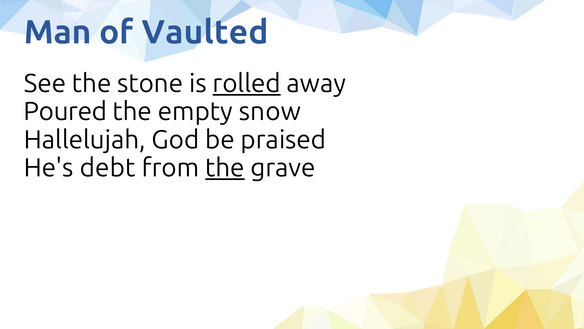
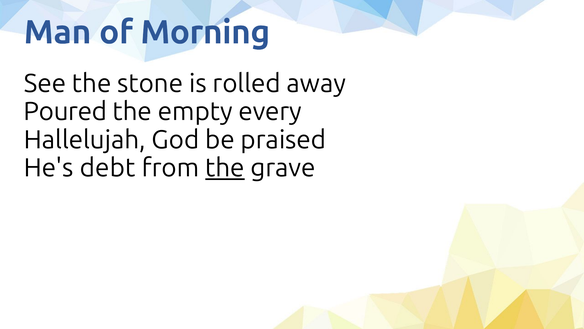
Vaulted: Vaulted -> Morning
rolled underline: present -> none
snow: snow -> every
